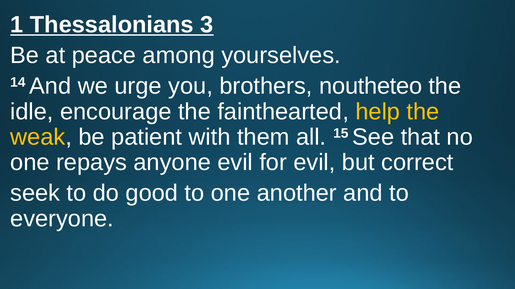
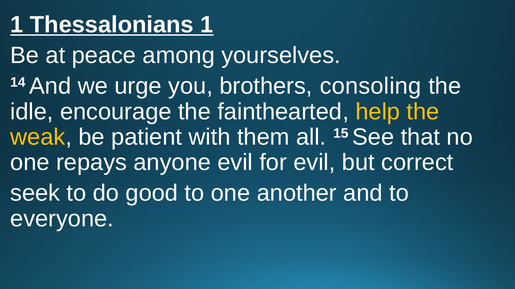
Thessalonians 3: 3 -> 1
noutheteo: noutheteo -> consoling
